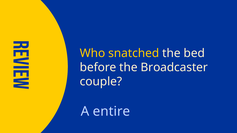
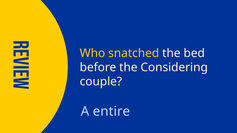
Broadcaster: Broadcaster -> Considering
